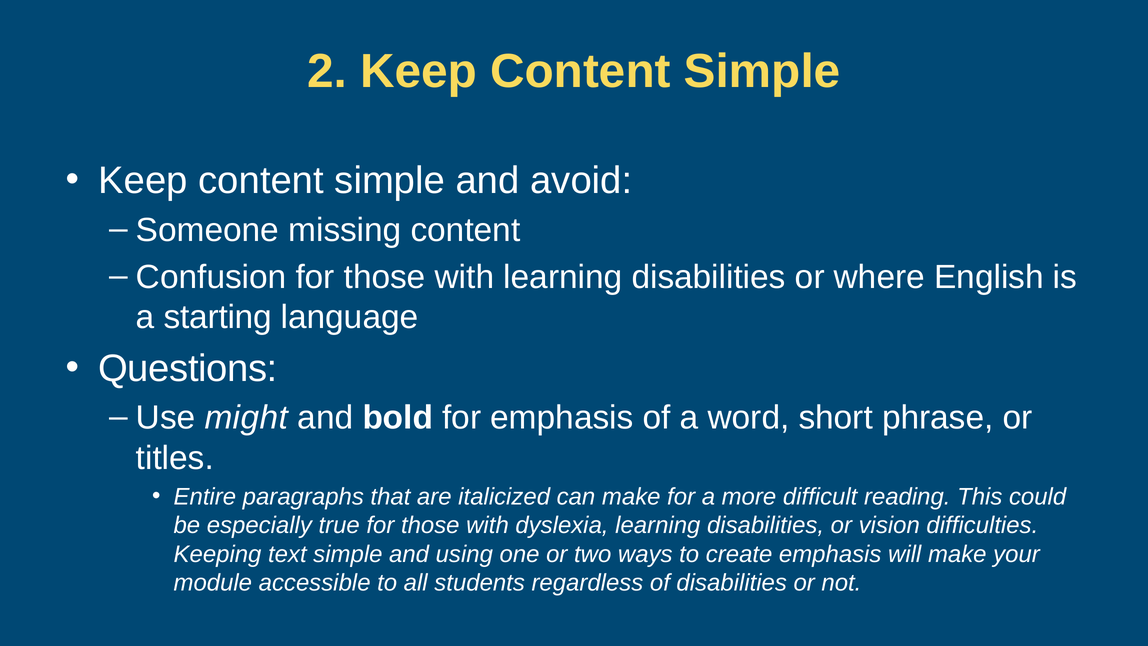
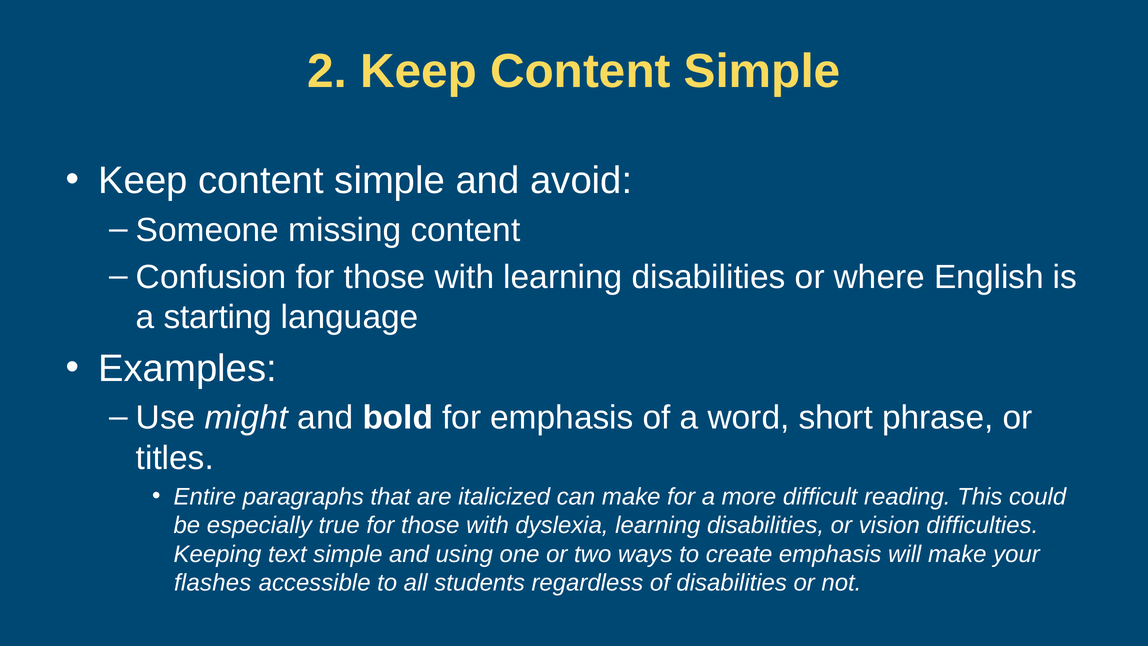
Questions: Questions -> Examples
module: module -> flashes
